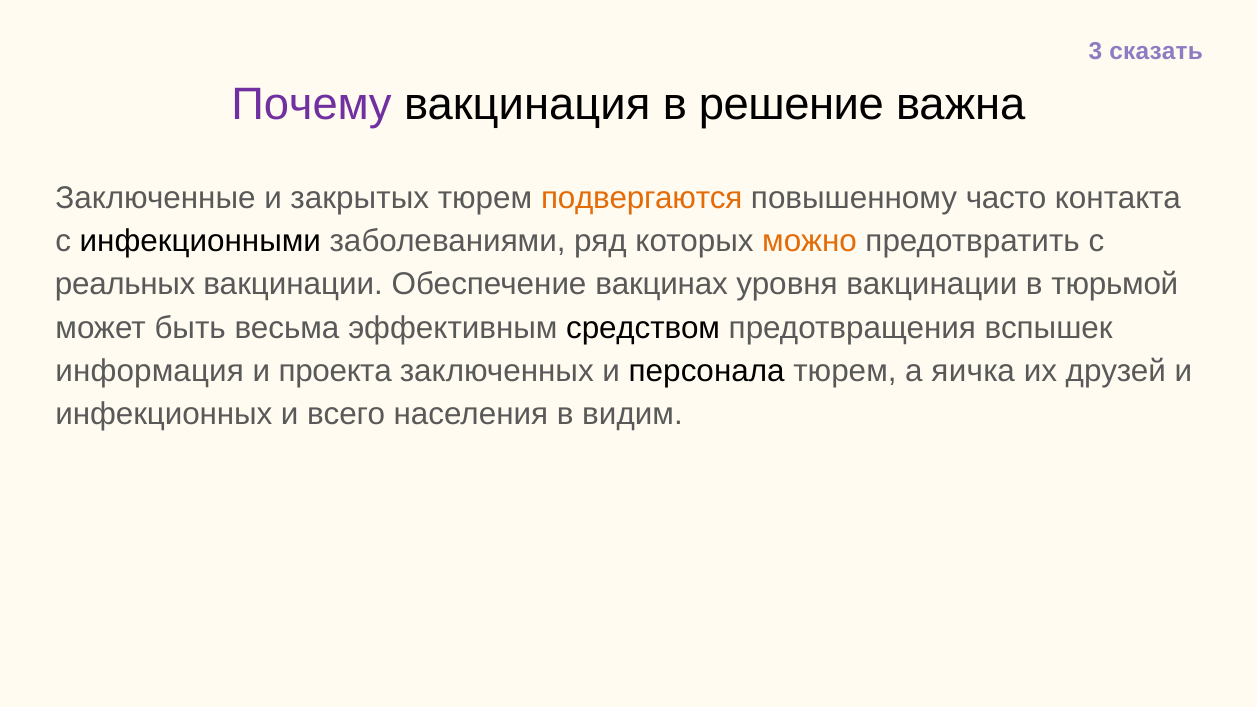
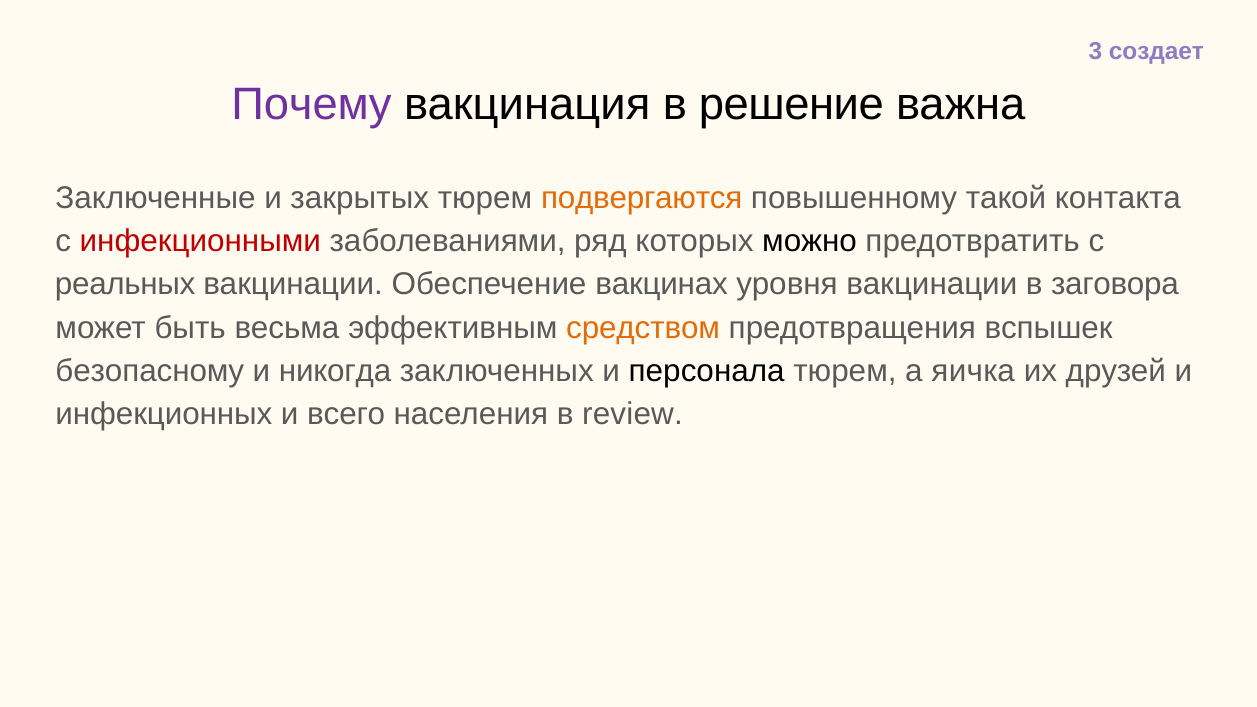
сказать: сказать -> создает
часто: часто -> такой
инфекционными colour: black -> red
можно colour: orange -> black
тюрьмой: тюрьмой -> заговора
средством colour: black -> orange
информация: информация -> безопасному
проекта: проекта -> никогда
видим: видим -> review
